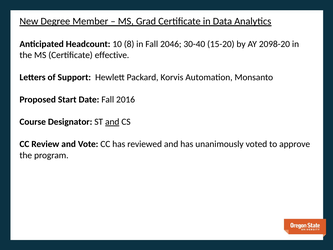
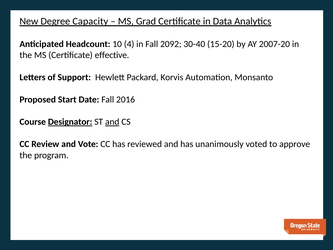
Member: Member -> Capacity
8: 8 -> 4
2046: 2046 -> 2092
2098-20: 2098-20 -> 2007-20
Designator underline: none -> present
